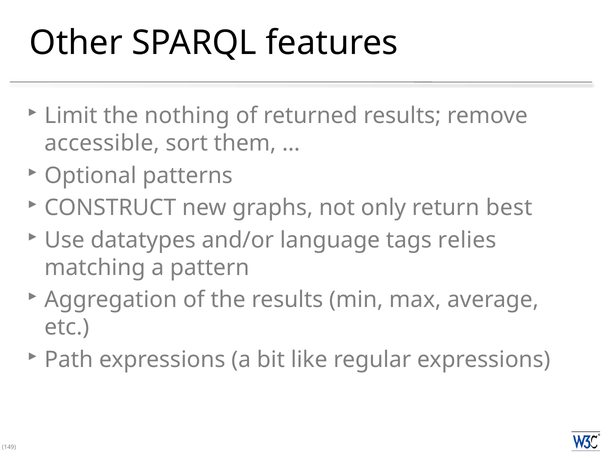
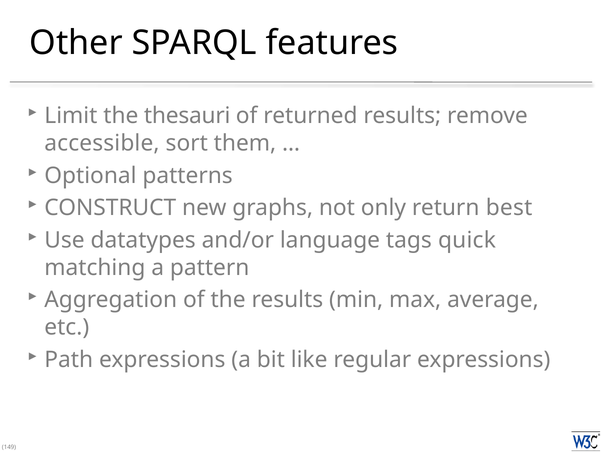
nothing: nothing -> thesauri
relies: relies -> quick
